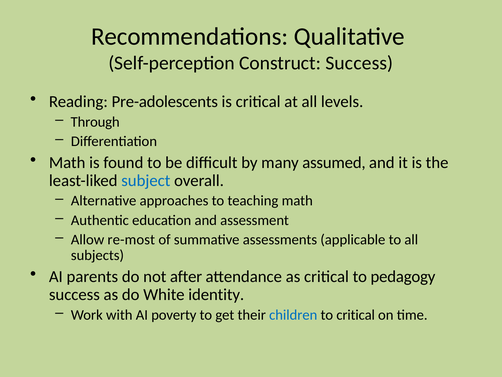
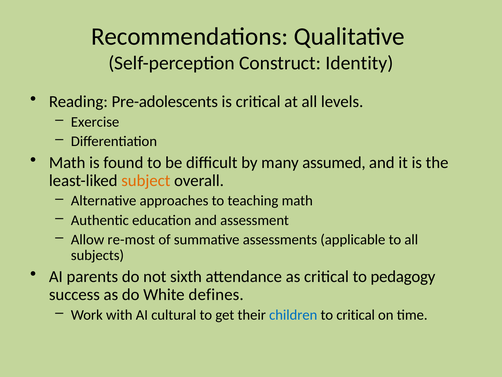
Construct Success: Success -> Identity
Through: Through -> Exercise
subject colour: blue -> orange
after: after -> sixth
identity: identity -> defines
poverty: poverty -> cultural
